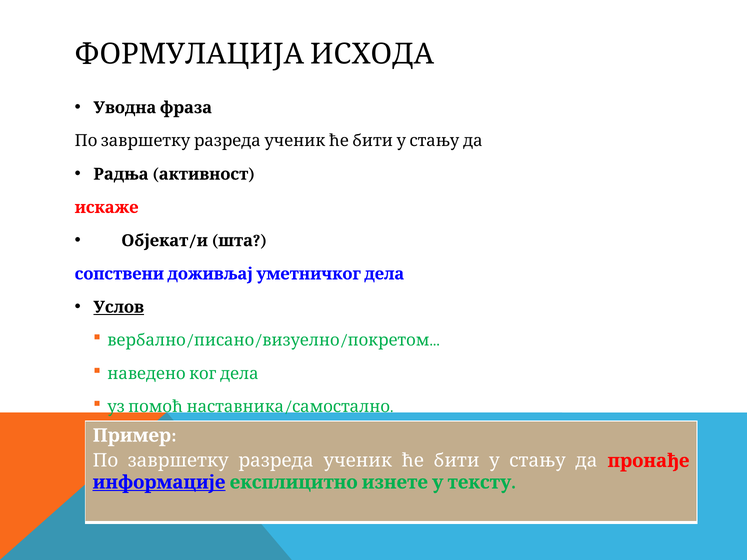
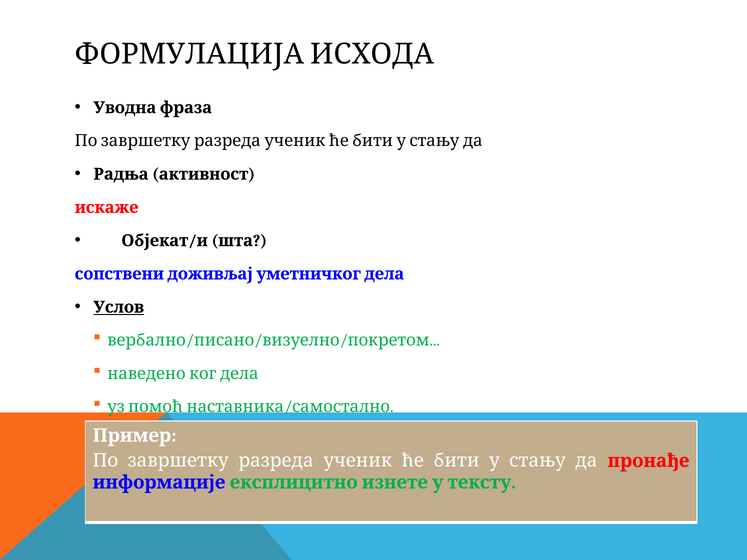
информације underline: present -> none
